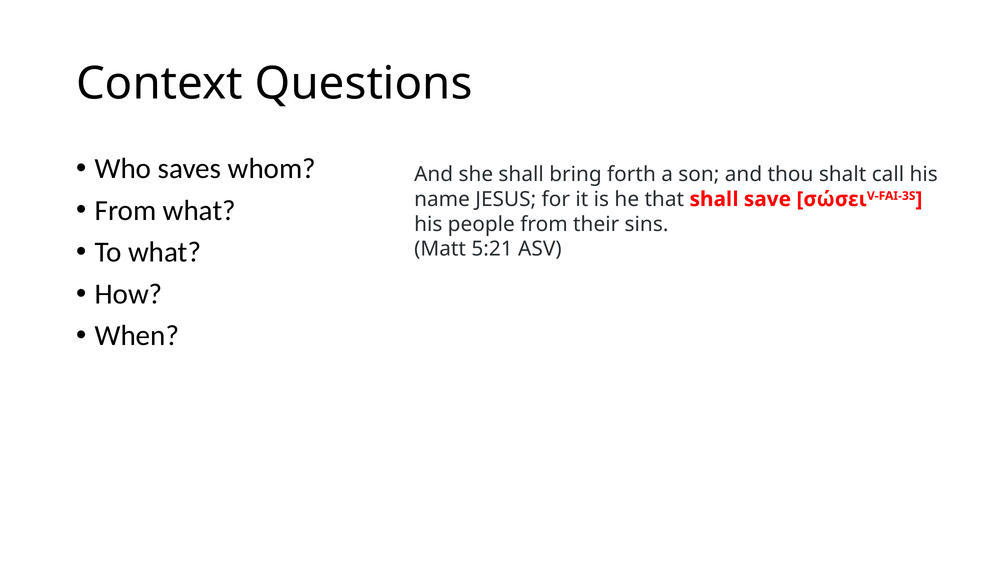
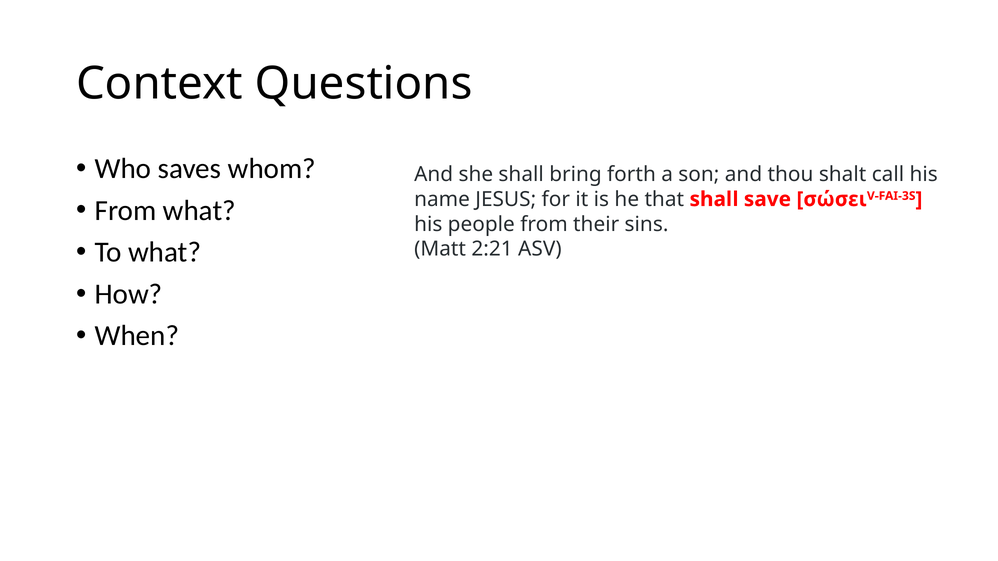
5:21: 5:21 -> 2:21
